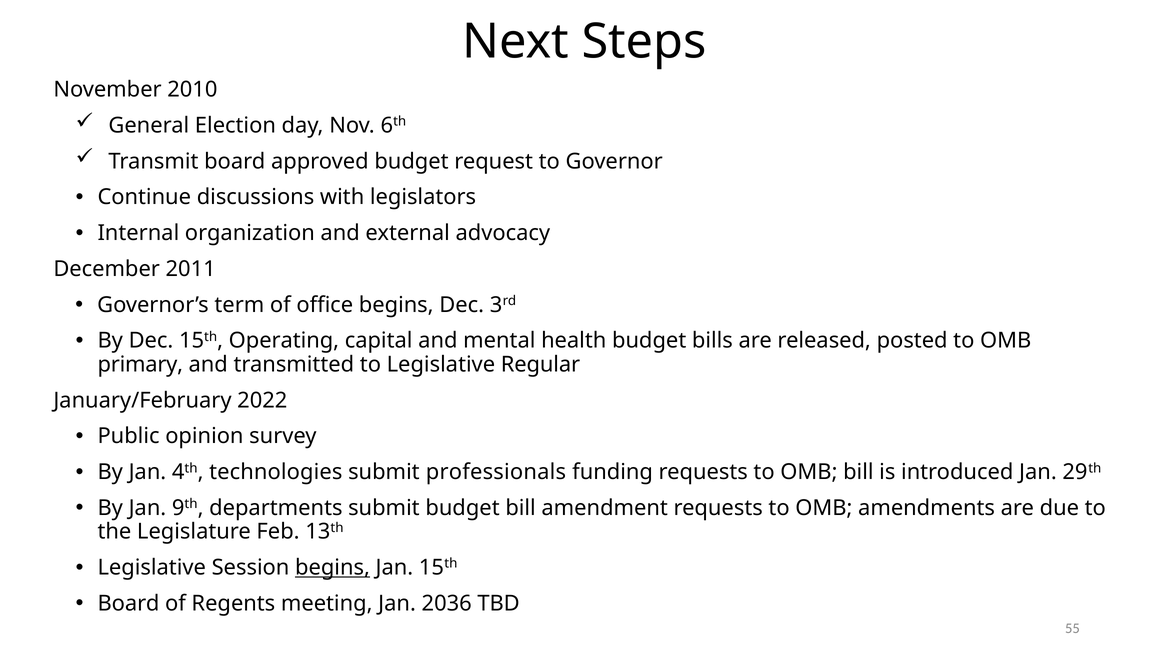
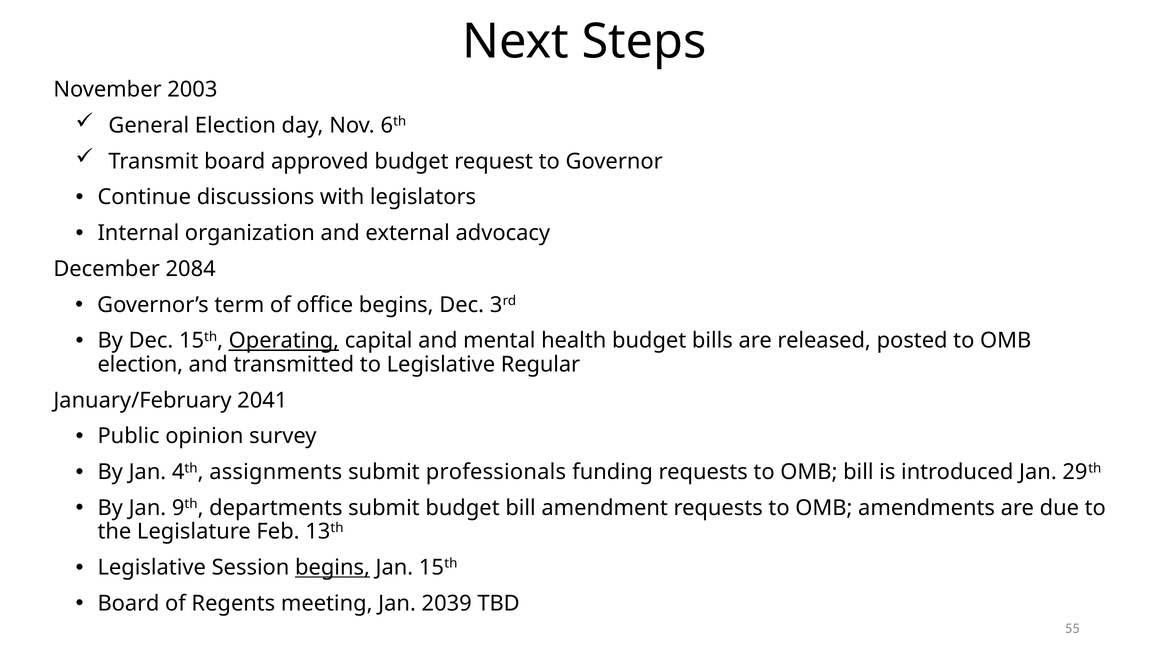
2010: 2010 -> 2003
2011: 2011 -> 2084
Operating underline: none -> present
primary at (140, 364): primary -> election
2022: 2022 -> 2041
technologies: technologies -> assignments
2036: 2036 -> 2039
